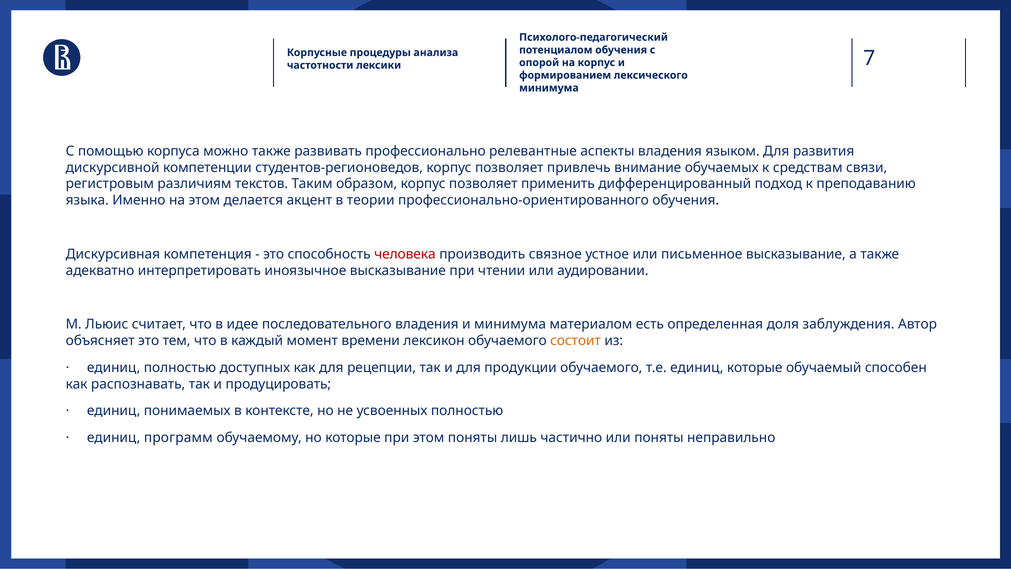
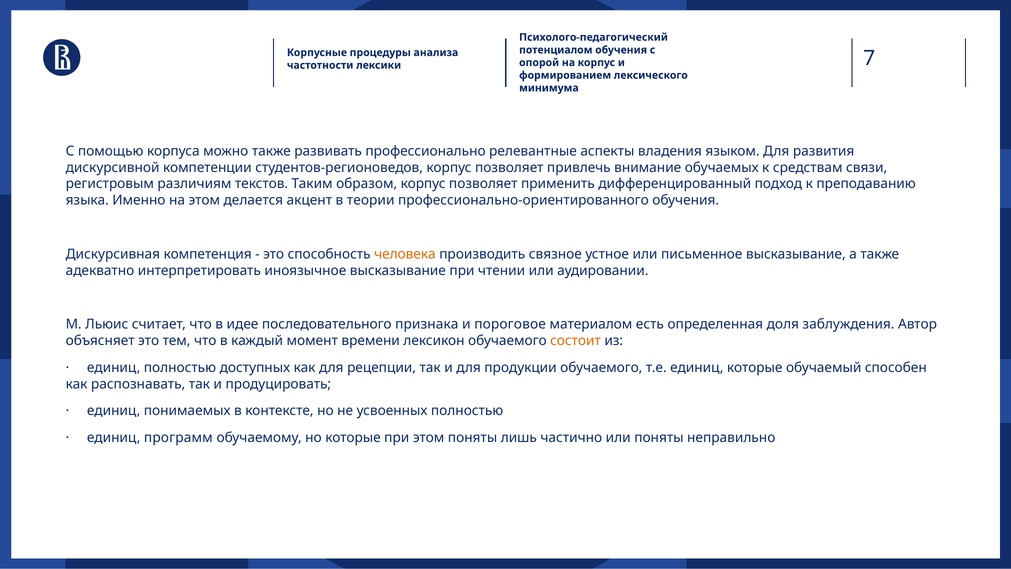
человека colour: red -> orange
последовательного владения: владения -> признака
и минимума: минимума -> пороговое
